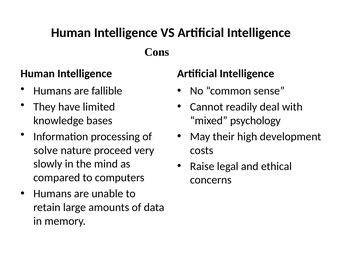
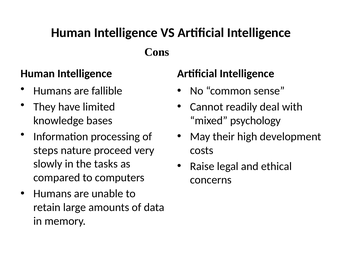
solve: solve -> steps
mind: mind -> tasks
